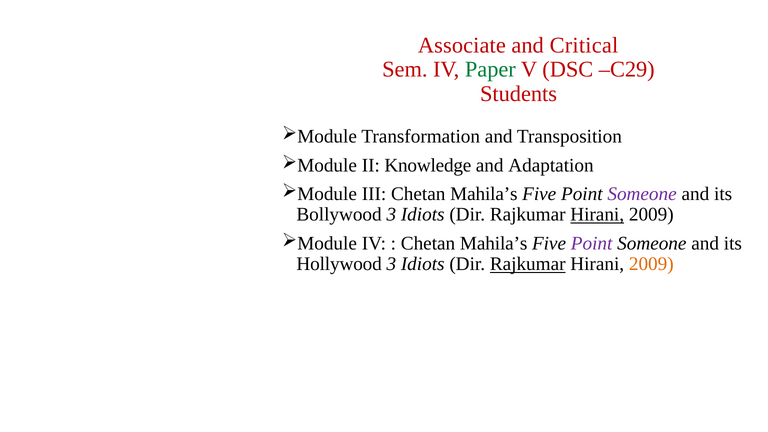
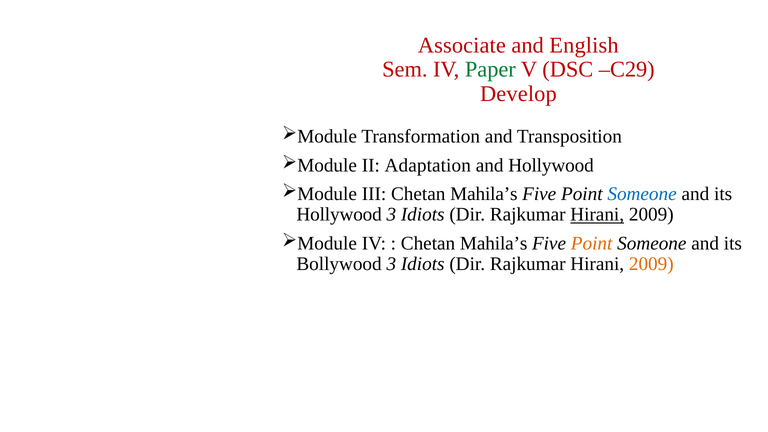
Critical: Critical -> English
Students: Students -> Develop
Knowledge: Knowledge -> Adaptation
and Adaptation: Adaptation -> Hollywood
Someone at (642, 194) colour: purple -> blue
Bollywood at (339, 215): Bollywood -> Hollywood
Point at (592, 243) colour: purple -> orange
Hollywood: Hollywood -> Bollywood
Rajkumar at (528, 264) underline: present -> none
